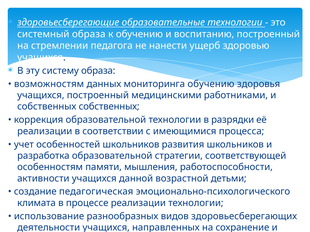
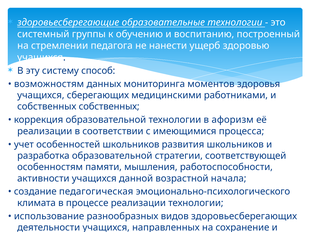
системный образа: образа -> группы
систему образа: образа -> способ
мониторинга обучению: обучению -> моментов
учащихся построенный: построенный -> сберегающих
разрядки: разрядки -> афоризм
детьми: детьми -> начала
